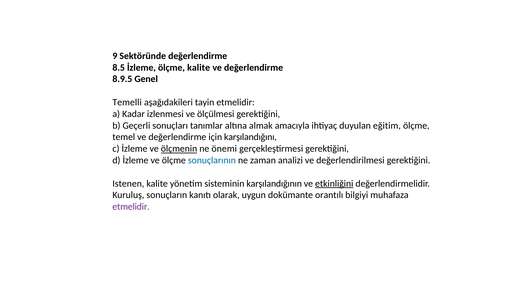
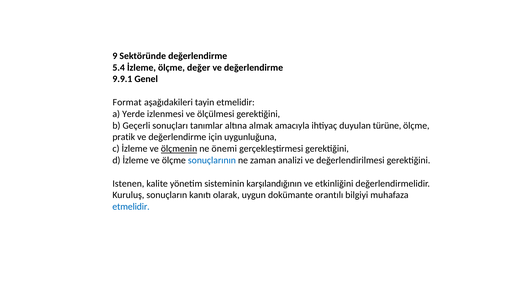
8.5: 8.5 -> 5.4
ölçme kalite: kalite -> değer
8.9.5: 8.9.5 -> 9.9.1
Temelli: Temelli -> Format
Kadar: Kadar -> Yerde
eğitim: eğitim -> türüne
temel: temel -> pratik
karşılandığını: karşılandığını -> uygunluğuna
etkinliğini underline: present -> none
etmelidir at (131, 207) colour: purple -> blue
